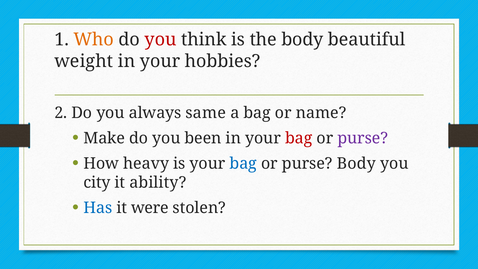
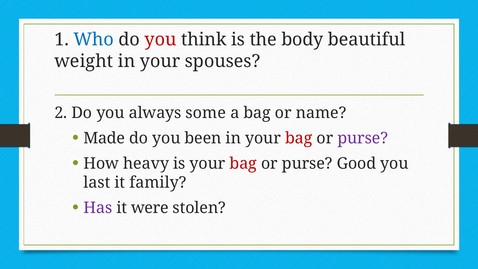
Who colour: orange -> blue
hobbies: hobbies -> spouses
same: same -> some
Make: Make -> Made
bag at (243, 163) colour: blue -> red
purse Body: Body -> Good
city: city -> last
ability: ability -> family
Has colour: blue -> purple
